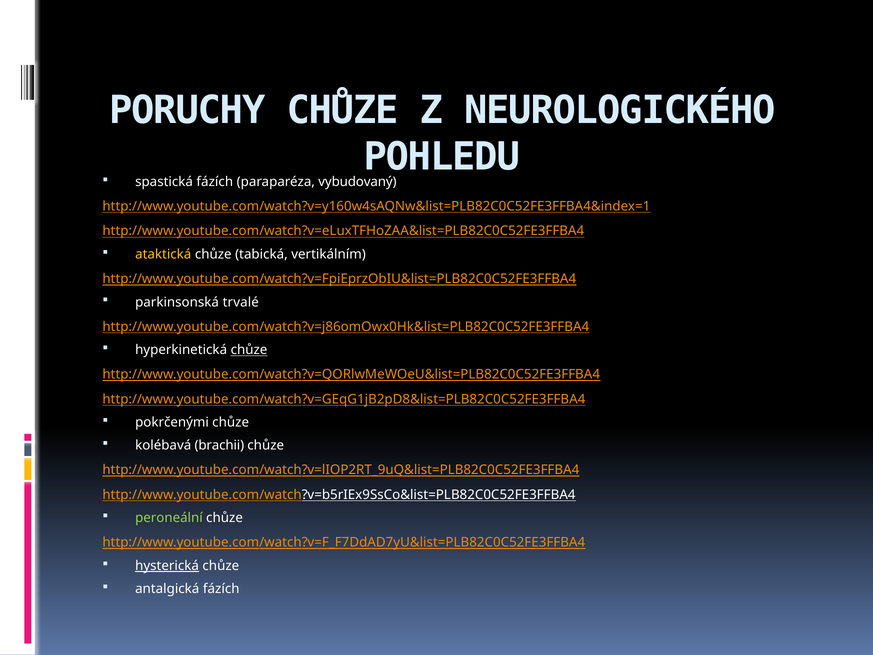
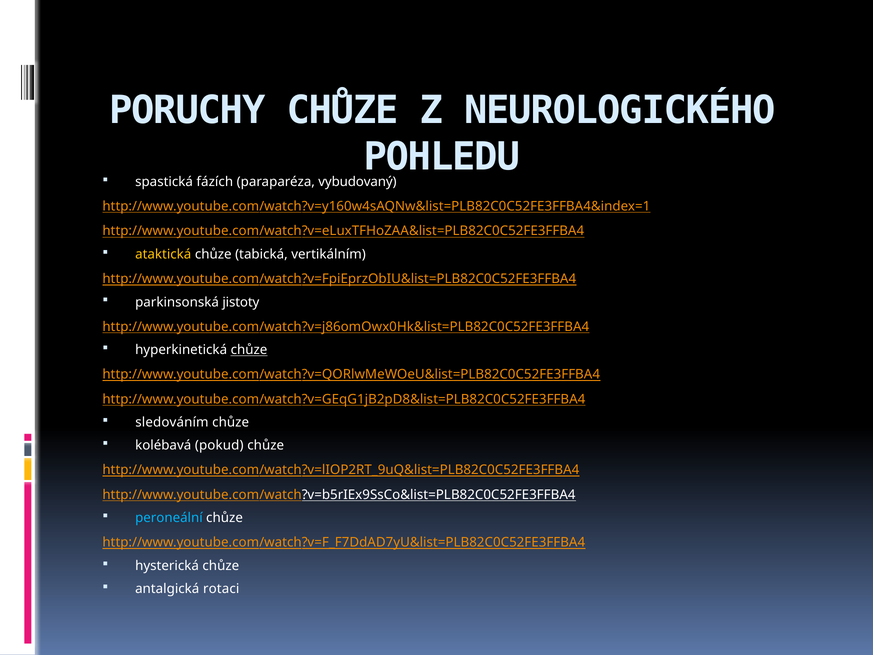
trvalé: trvalé -> jistoty
pokrčenými: pokrčenými -> sledováním
brachii: brachii -> pokud
peroneální colour: light green -> light blue
hysterická underline: present -> none
antalgická fázích: fázích -> rotaci
